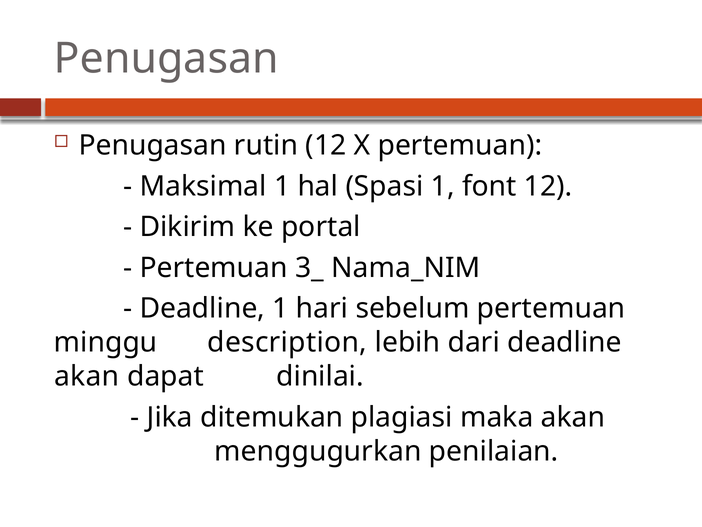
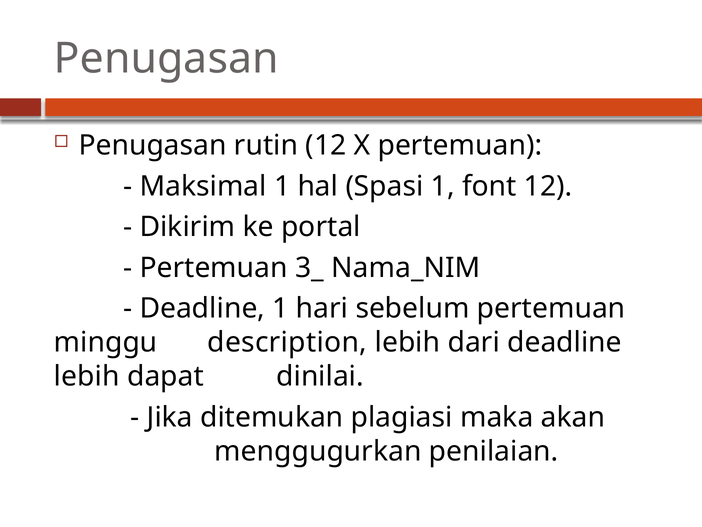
akan at (87, 376): akan -> lebih
